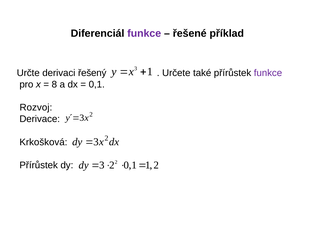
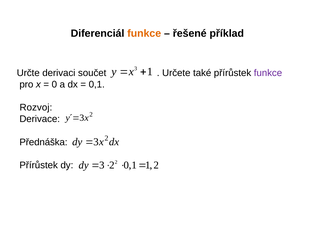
funkce at (144, 33) colour: purple -> orange
řešený: řešený -> součet
8: 8 -> 0
Krkošková: Krkošková -> Přednáška
